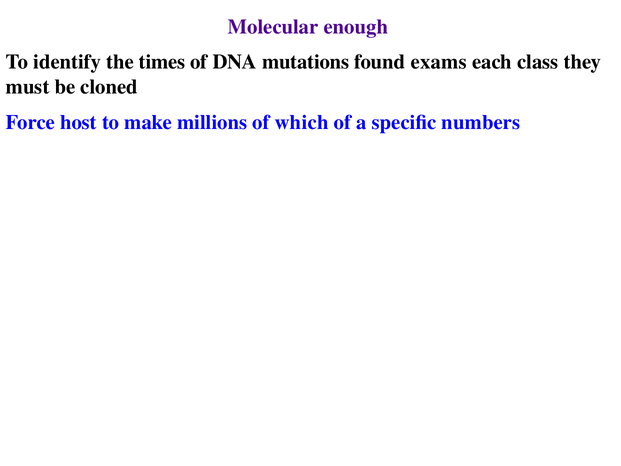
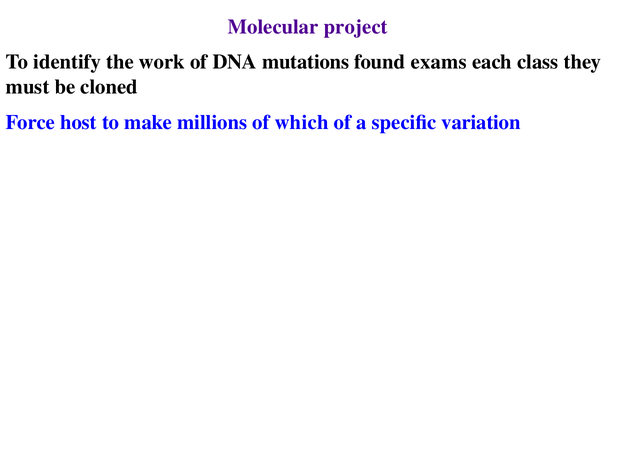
enough: enough -> project
times: times -> work
numbers: numbers -> variation
